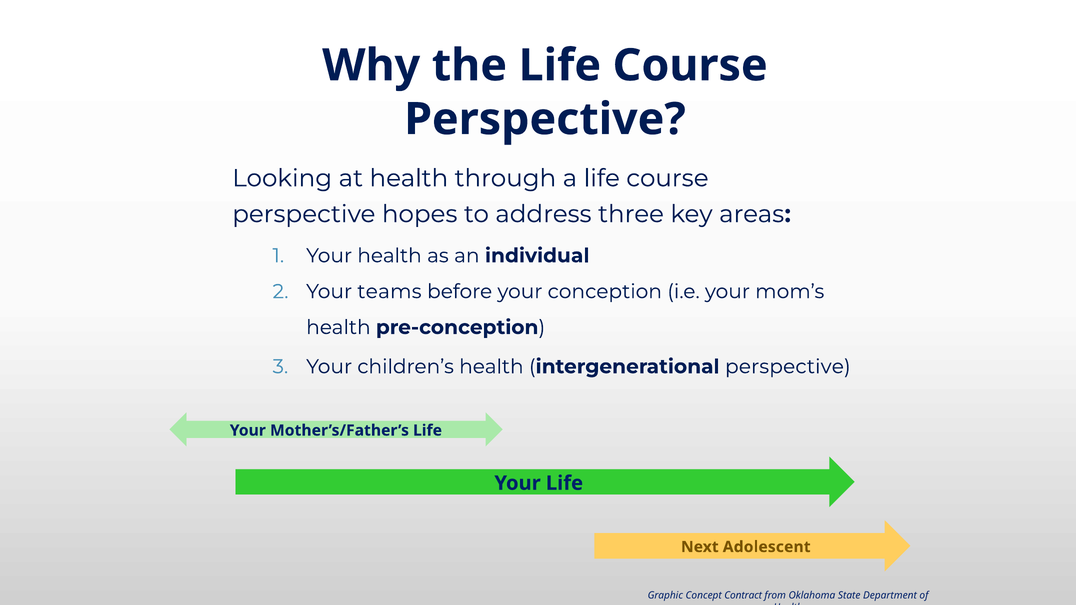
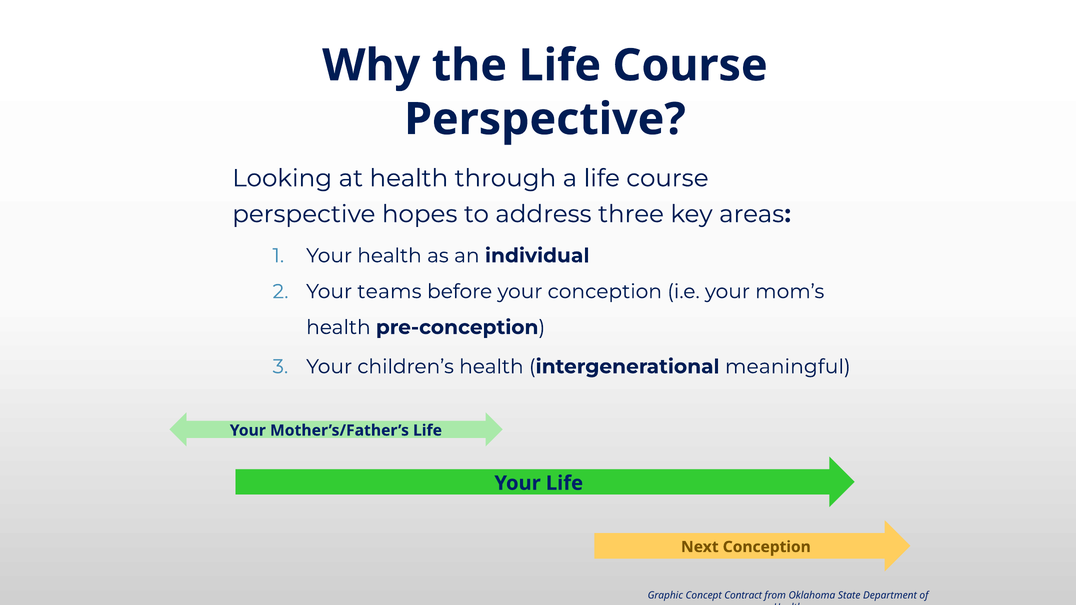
intergenerational perspective: perspective -> meaningful
Next Adolescent: Adolescent -> Conception
